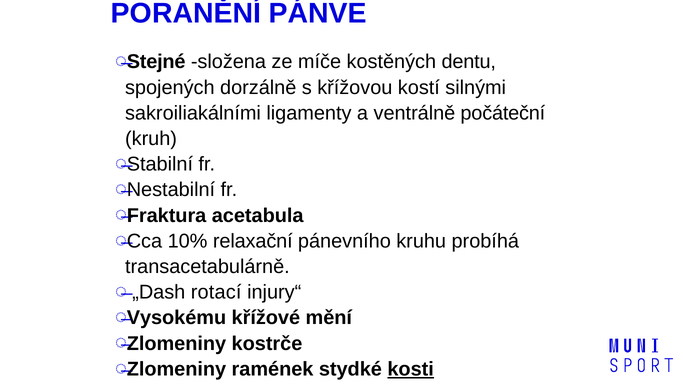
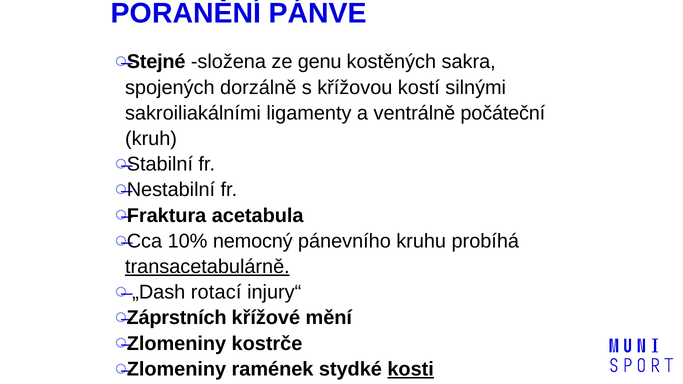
míče: míče -> genu
dentu: dentu -> sakra
relaxační: relaxační -> nemocný
transacetabulárně underline: none -> present
Vysokému: Vysokému -> Záprstních
